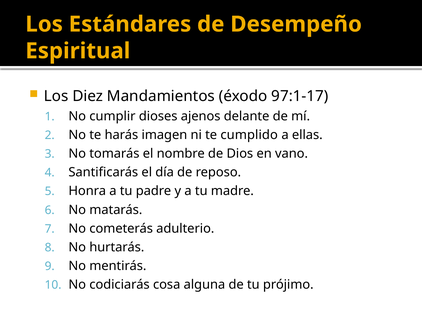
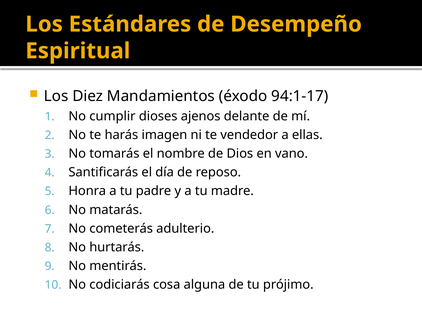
97:1-17: 97:1-17 -> 94:1-17
cumplido: cumplido -> vendedor
